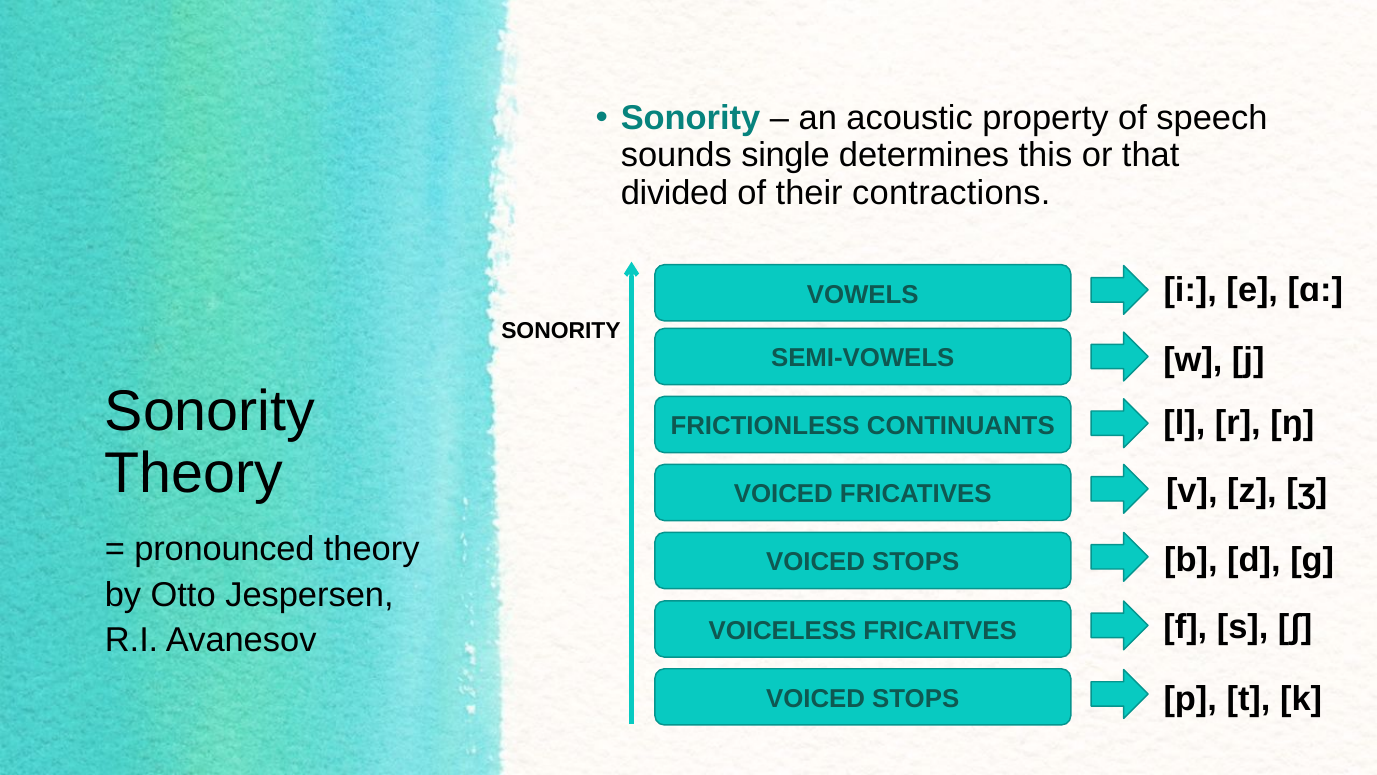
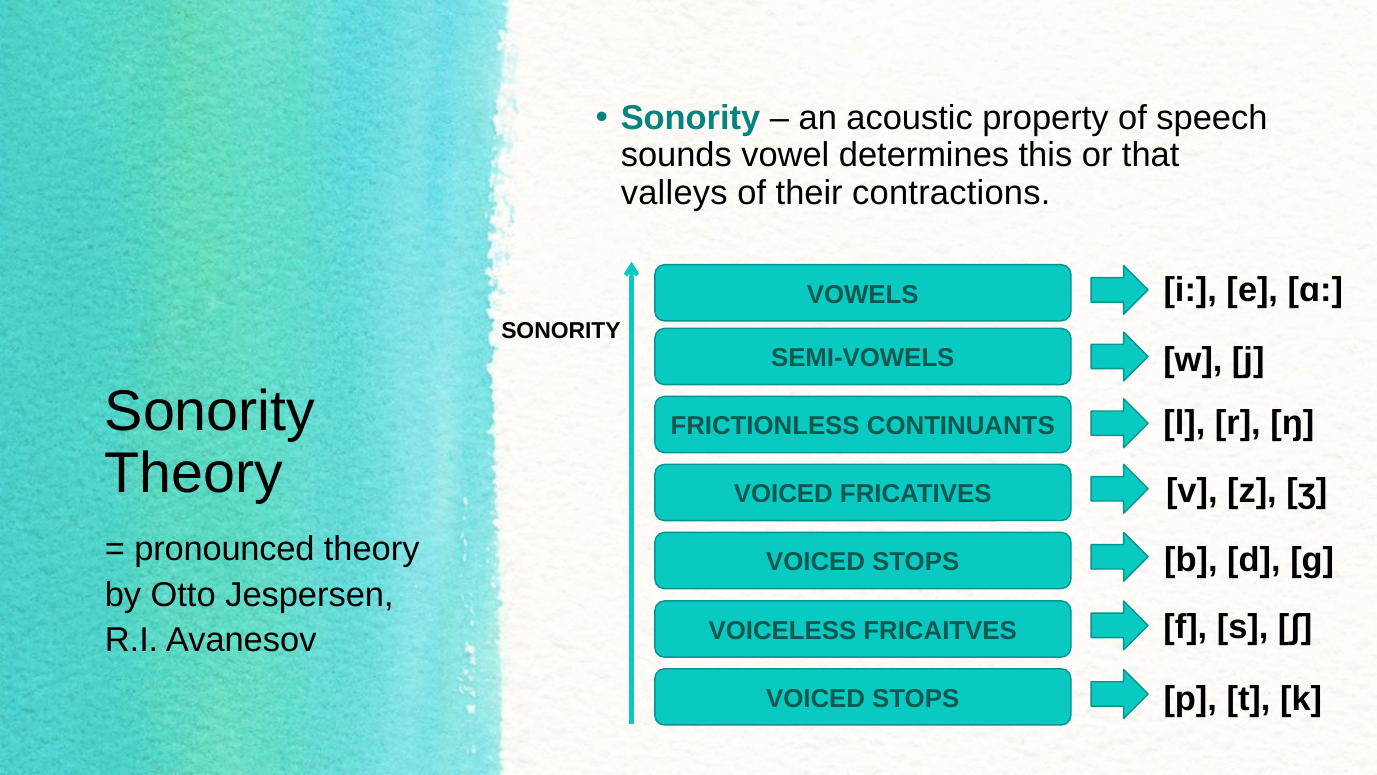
single: single -> vowel
divided: divided -> valleys
